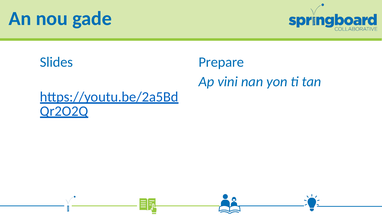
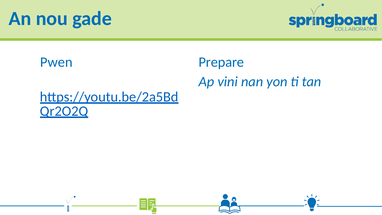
Slides: Slides -> Pwen
